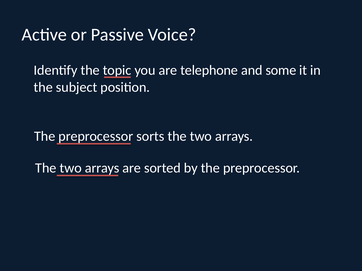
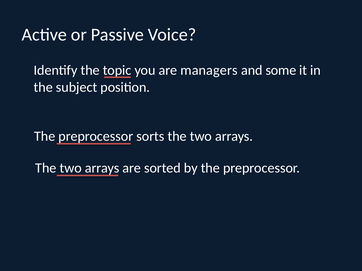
telephone: telephone -> managers
